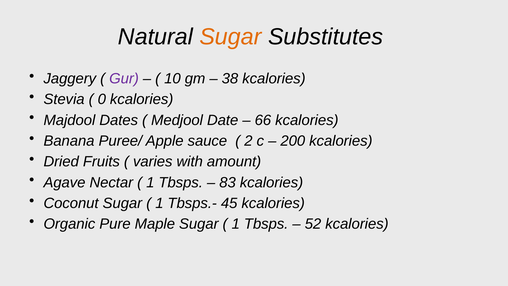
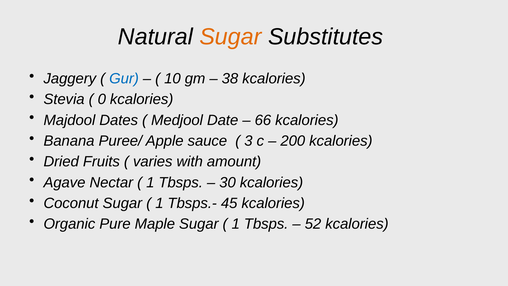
Gur colour: purple -> blue
2: 2 -> 3
83: 83 -> 30
